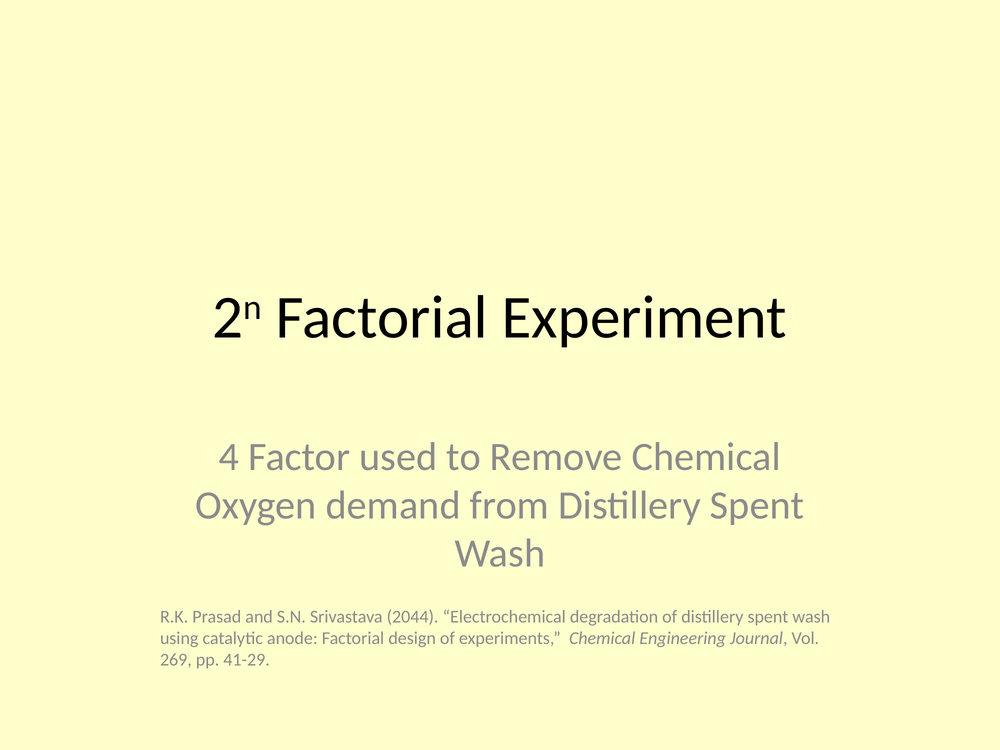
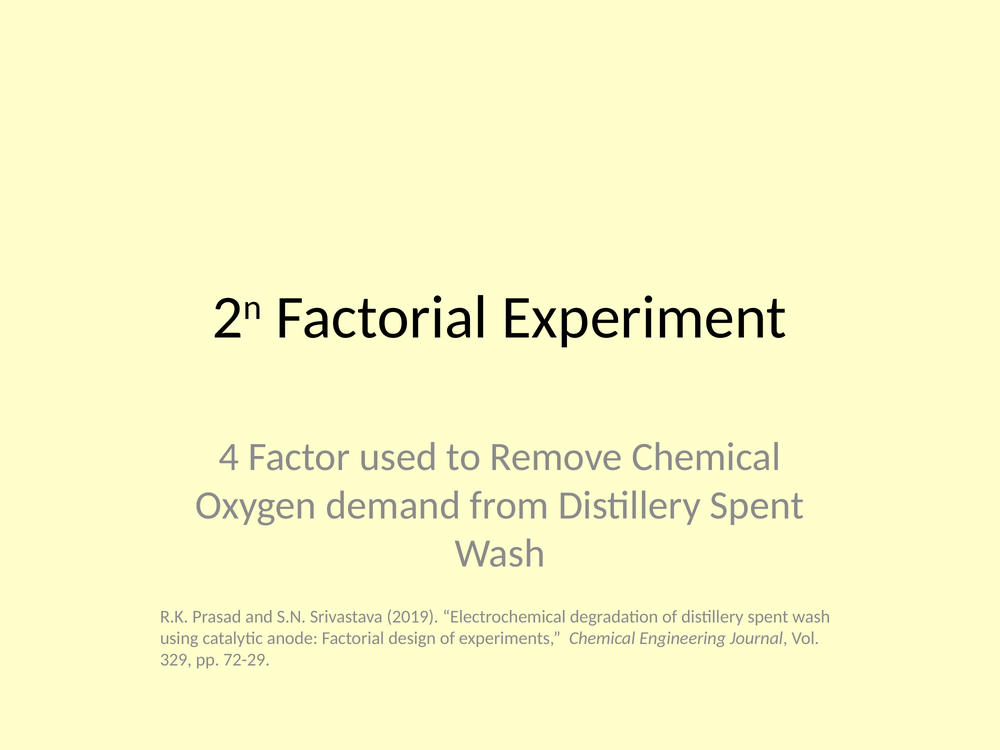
2044: 2044 -> 2019
269: 269 -> 329
41-29: 41-29 -> 72-29
